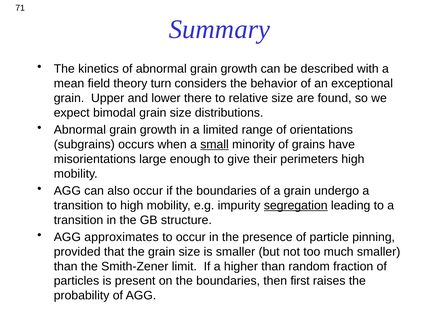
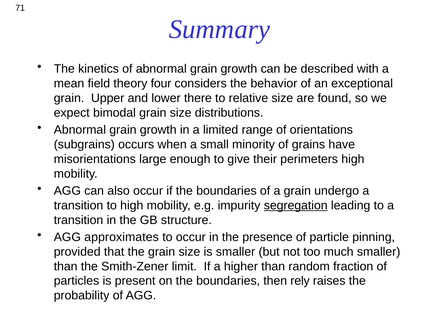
turn: turn -> four
small underline: present -> none
first: first -> rely
